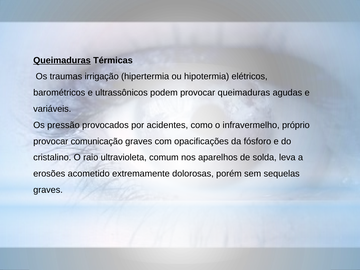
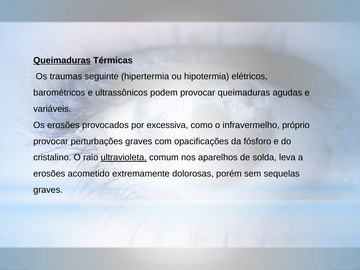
irrigação: irrigação -> seguinte
Os pressão: pressão -> erosões
acidentes: acidentes -> excessiva
comunicação: comunicação -> perturbações
ultravioleta underline: none -> present
